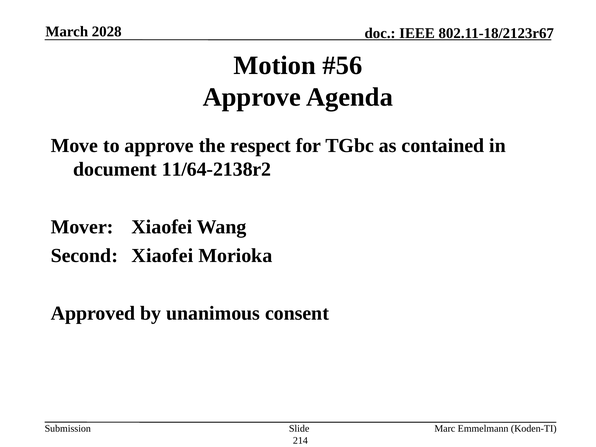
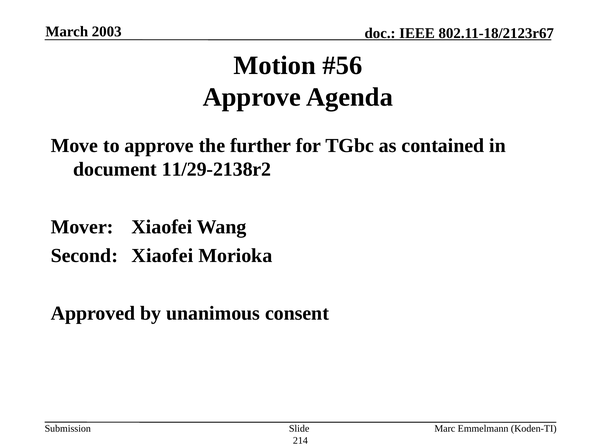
2028: 2028 -> 2003
respect: respect -> further
11/64-2138r2: 11/64-2138r2 -> 11/29-2138r2
